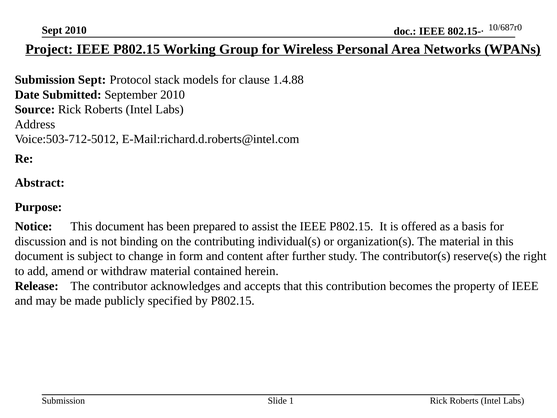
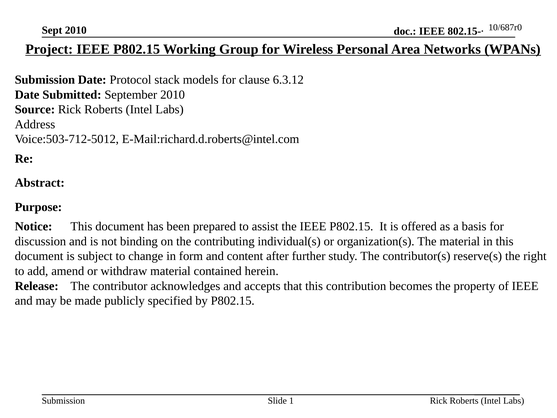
Sept at (92, 80): Sept -> Date
1.4.88: 1.4.88 -> 6.3.12
